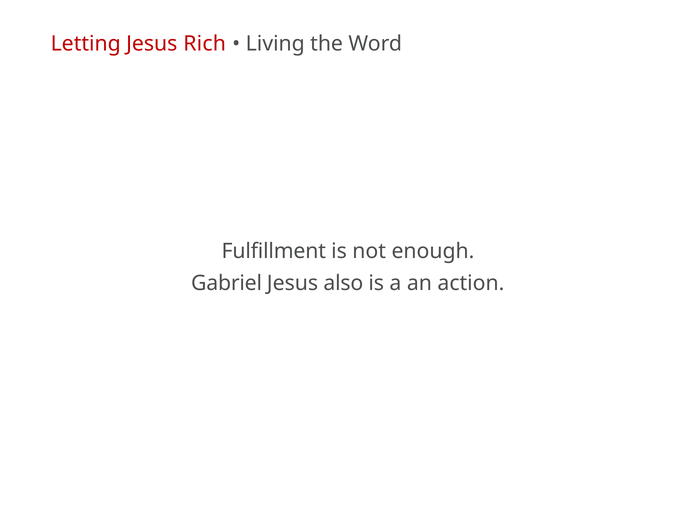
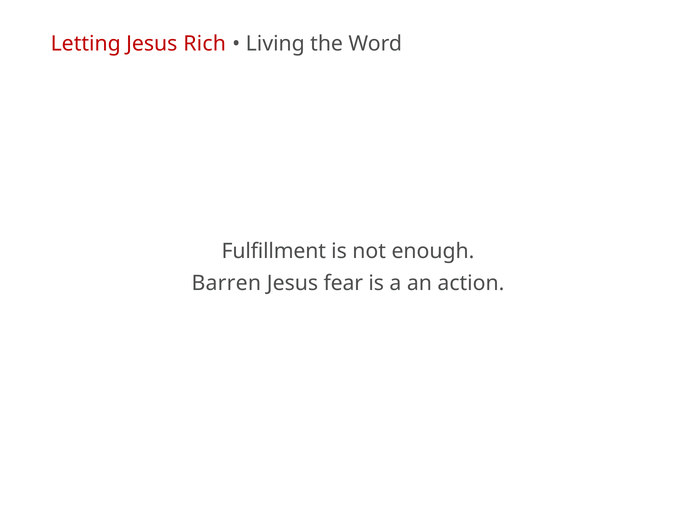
Gabriel: Gabriel -> Barren
also: also -> fear
